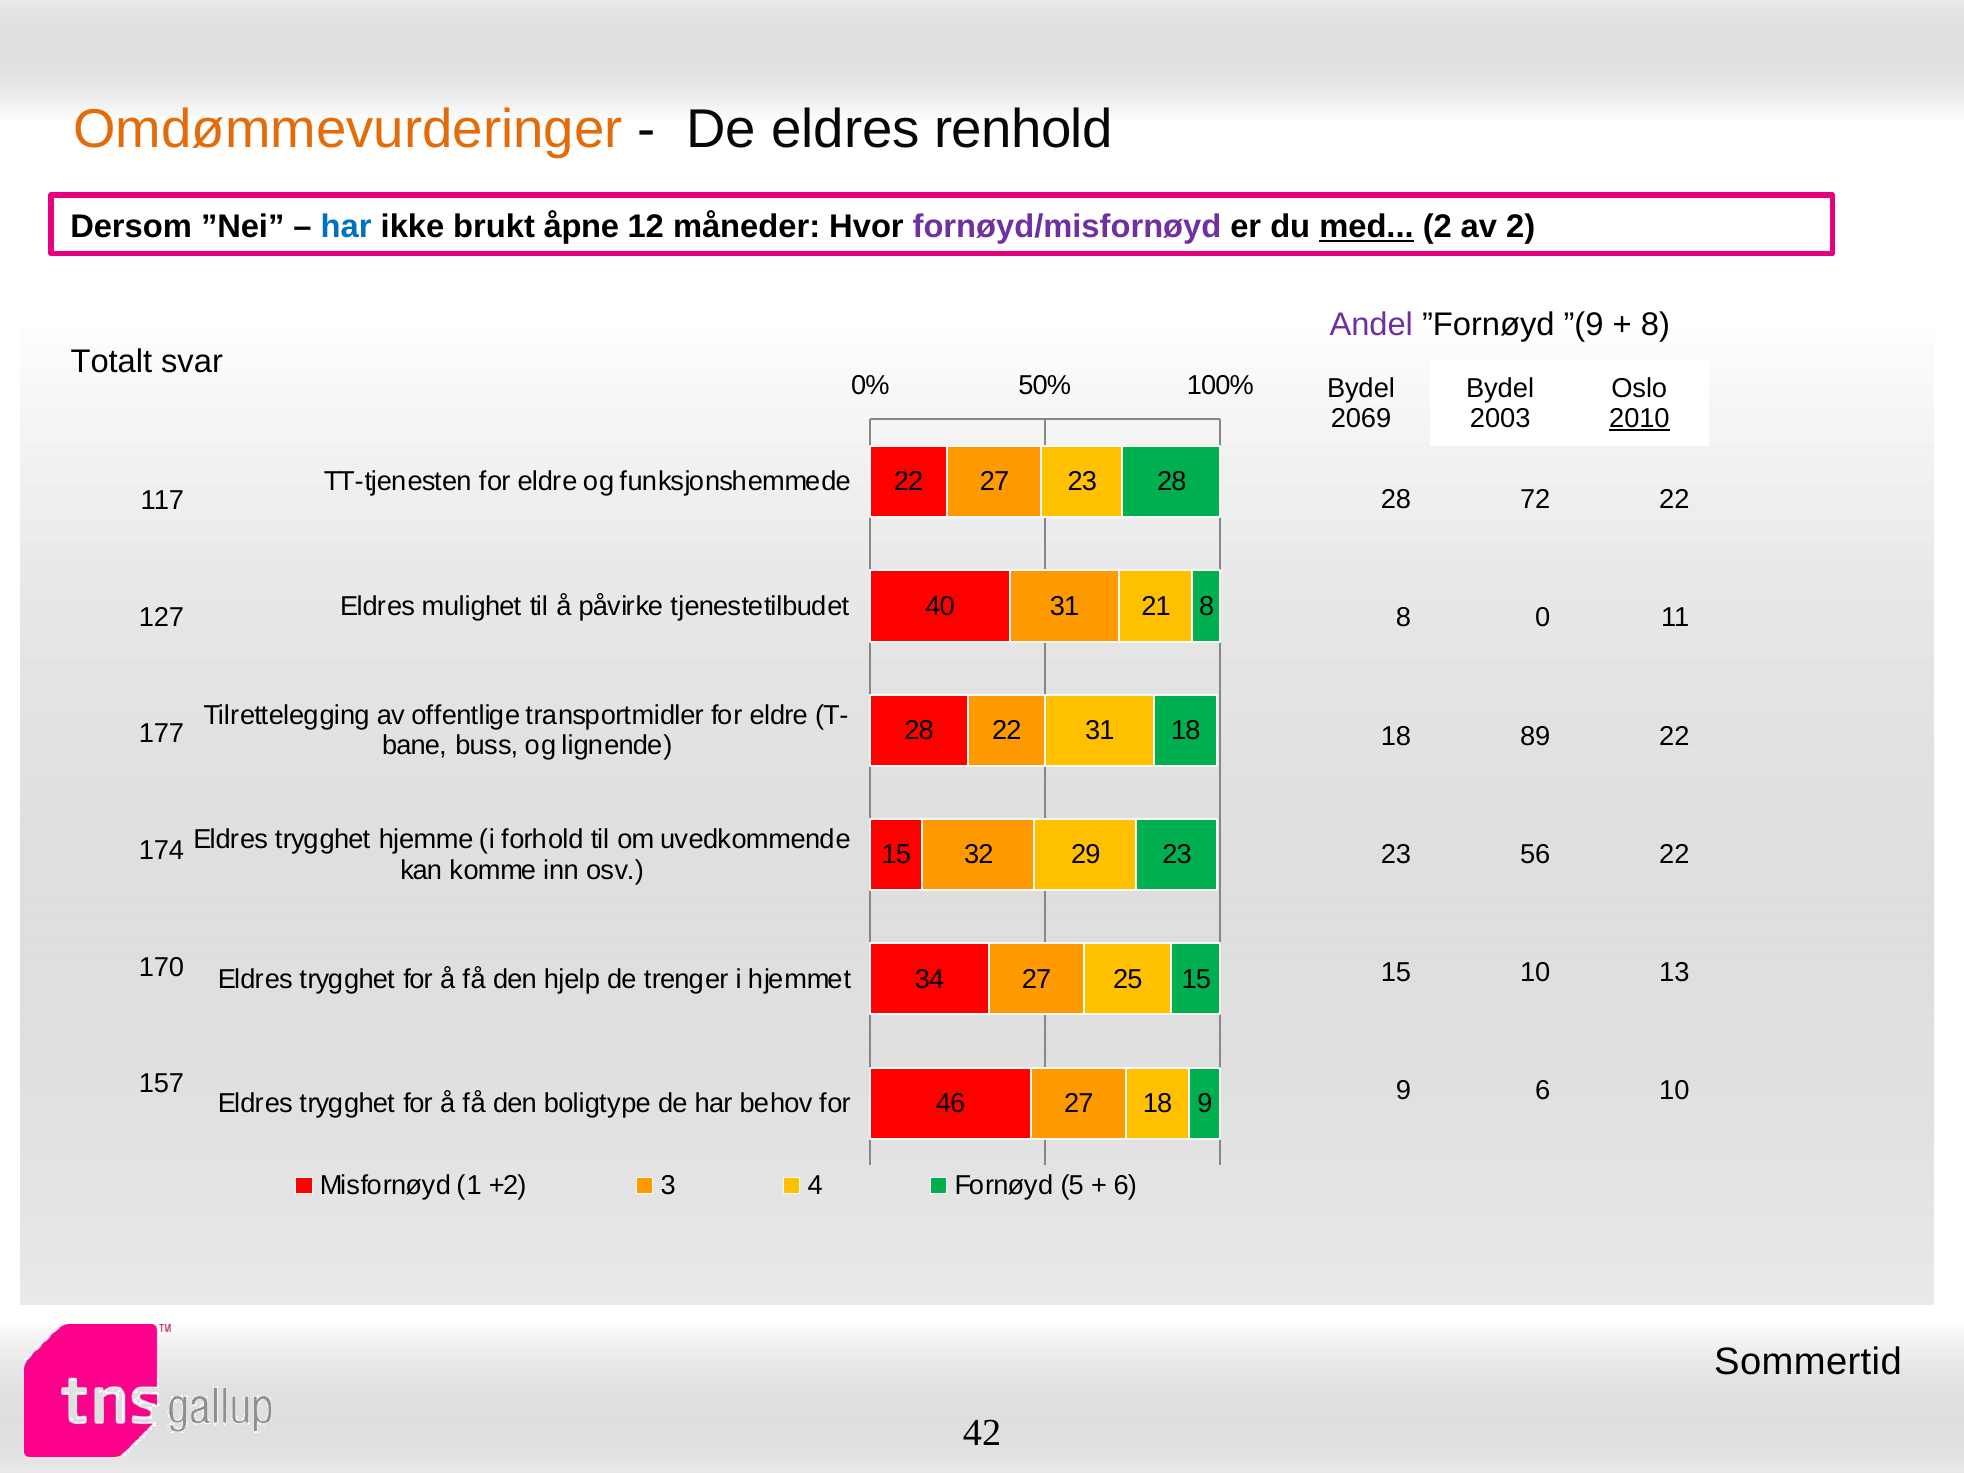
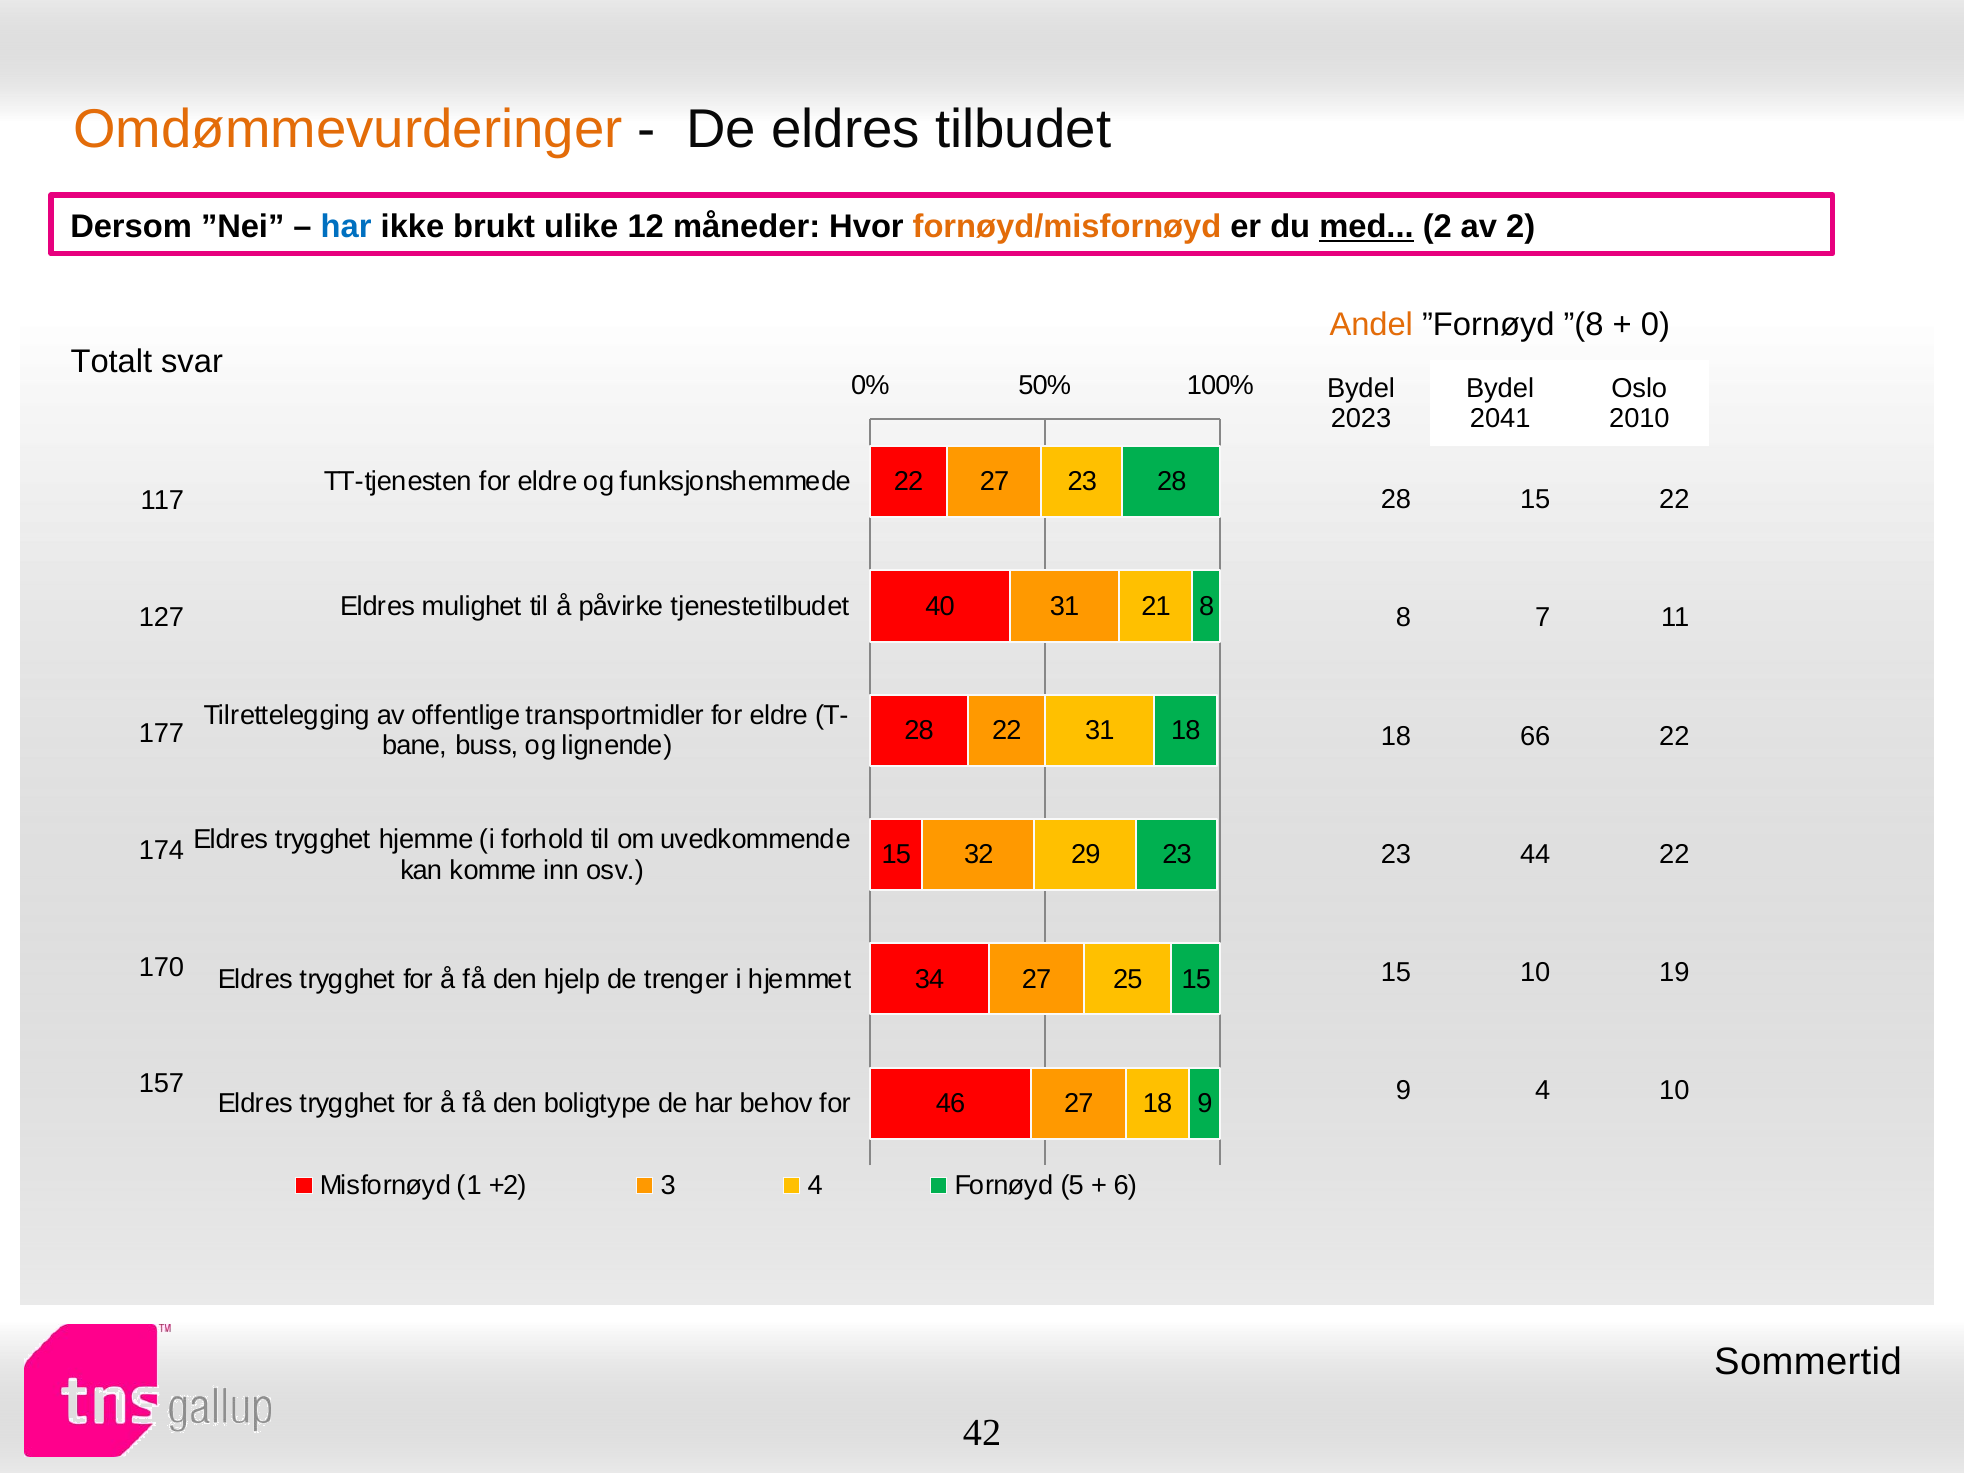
renhold: renhold -> tilbudet
åpne: åpne -> ulike
fornøyd/misfornøyd colour: purple -> orange
Andel colour: purple -> orange
”(9: ”(9 -> ”(8
8 at (1655, 325): 8 -> 0
2069: 2069 -> 2023
2003: 2003 -> 2041
2010 underline: present -> none
72 at (1535, 499): 72 -> 15
0: 0 -> 7
89: 89 -> 66
56: 56 -> 44
13: 13 -> 19
9 6: 6 -> 4
